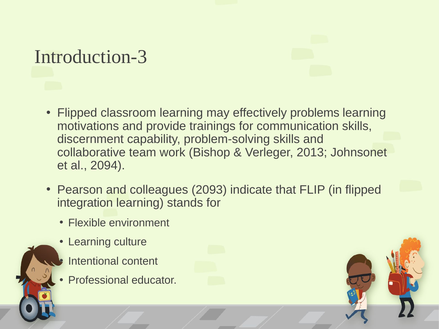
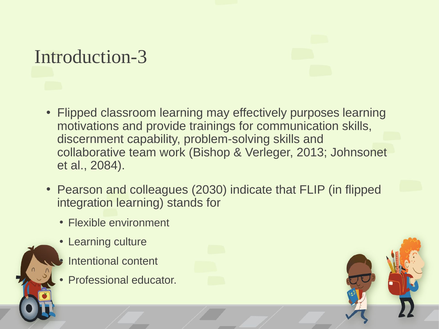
problems: problems -> purposes
2094: 2094 -> 2084
2093: 2093 -> 2030
